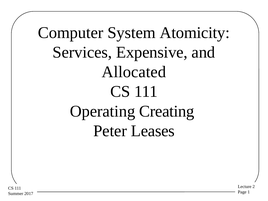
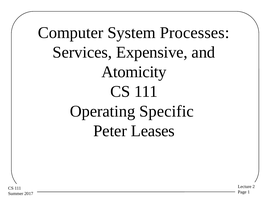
Atomicity: Atomicity -> Processes
Allocated: Allocated -> Atomicity
Creating: Creating -> Specific
